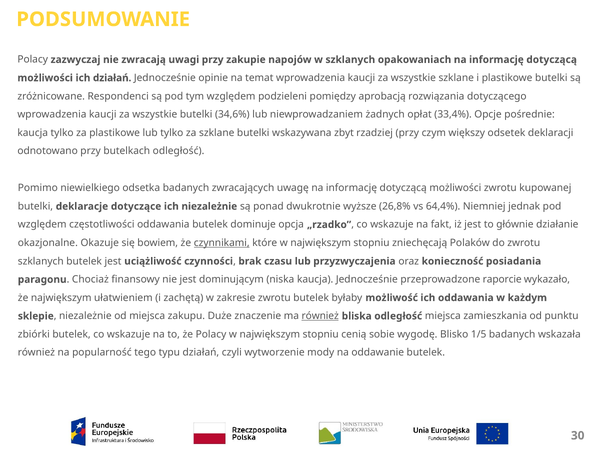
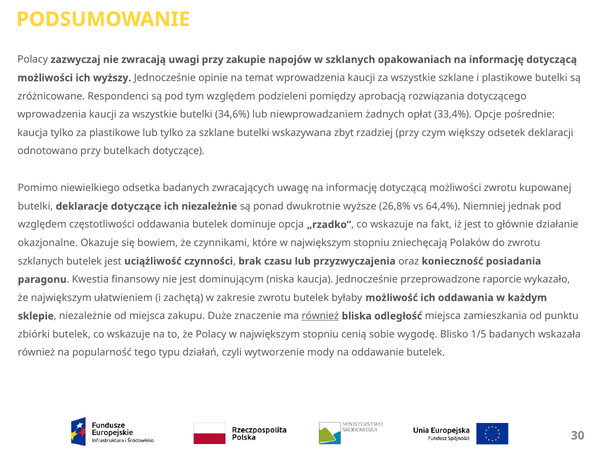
ich działań: działań -> wyższy
butelkach odległość: odległość -> dotyczące
czynnikami underline: present -> none
Chociaż: Chociaż -> Kwestia
